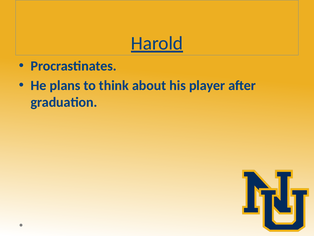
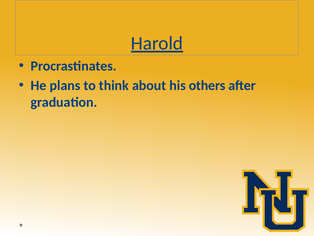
player: player -> others
